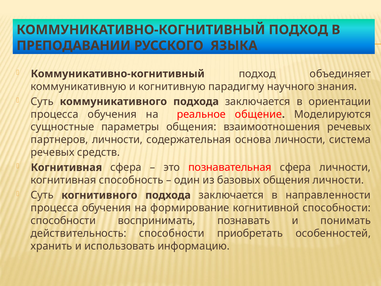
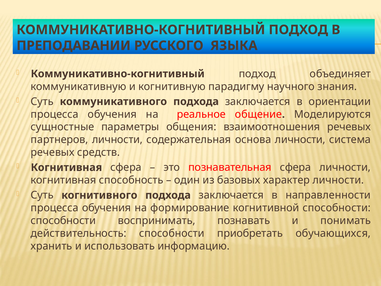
базовых общения: общения -> характер
особенностей: особенностей -> обучающихся
